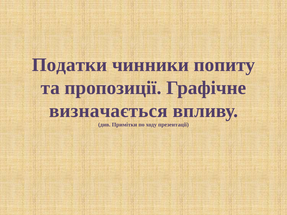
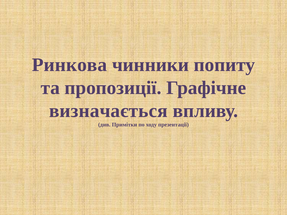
Податки: Податки -> Ринкова
